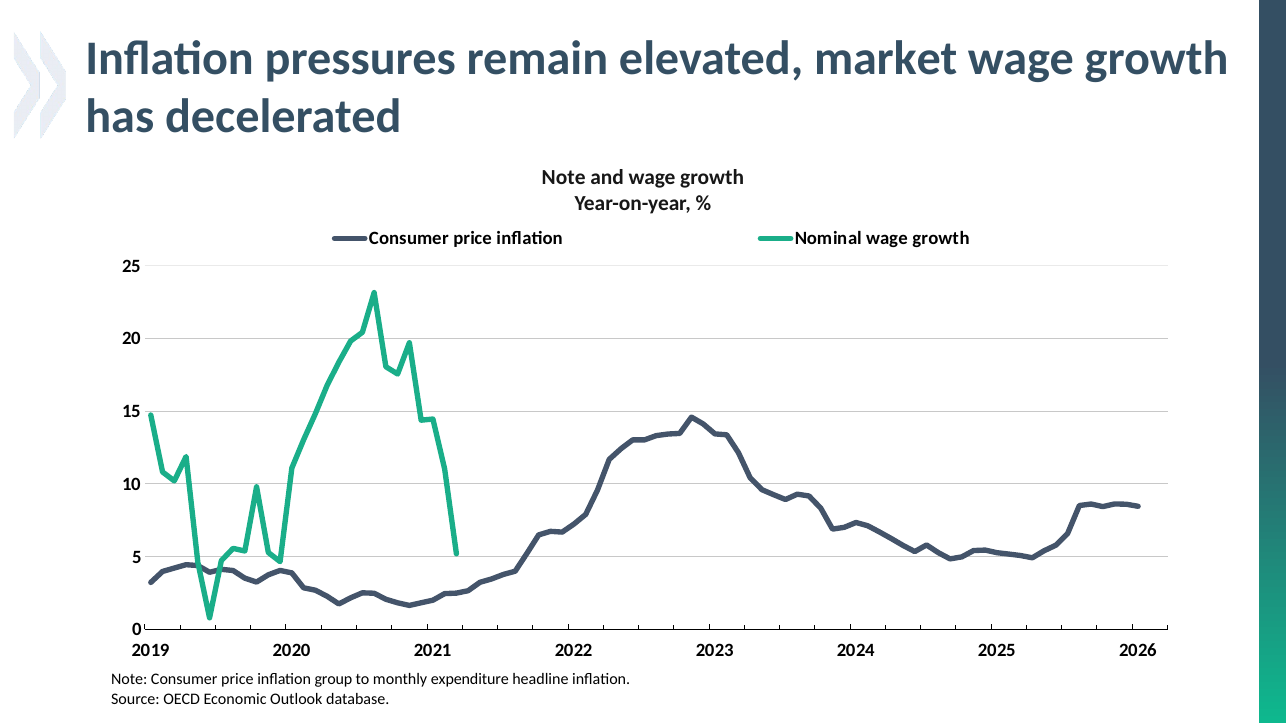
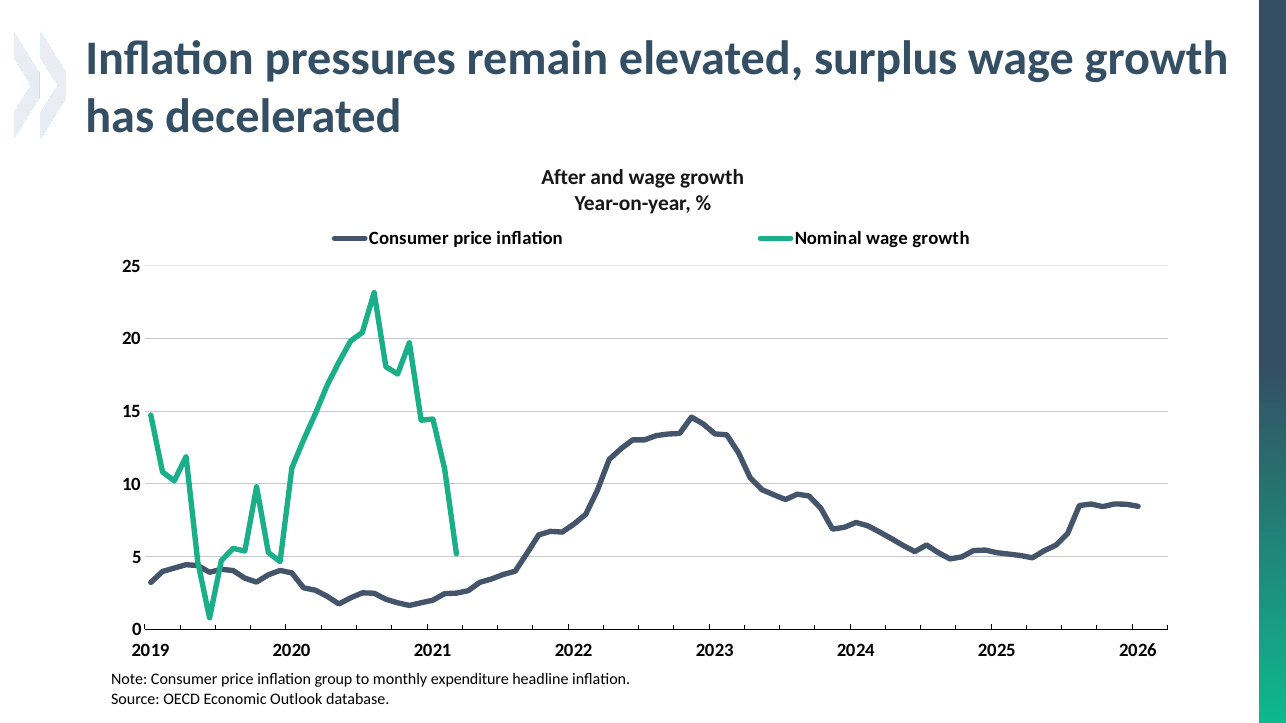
market: market -> surplus
Note at (564, 178): Note -> After
